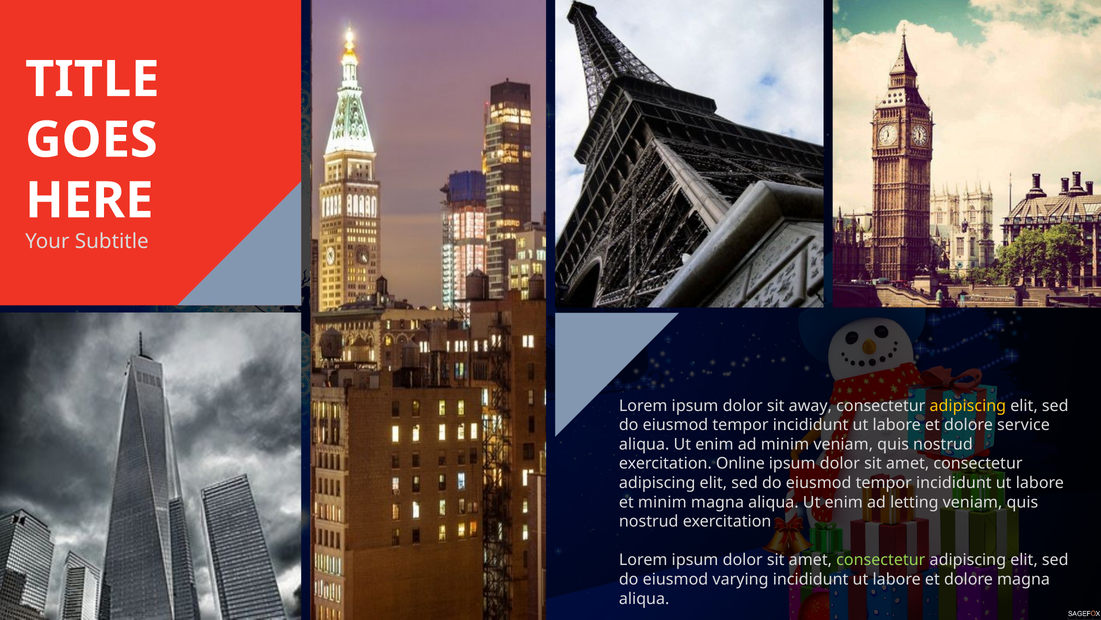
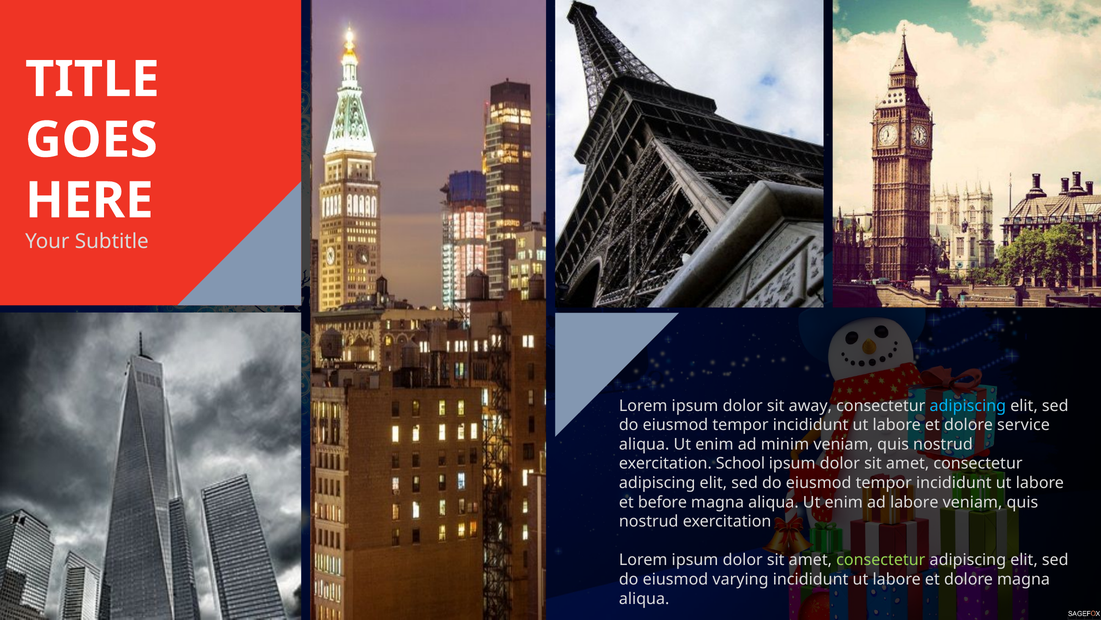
adipiscing at (968, 405) colour: yellow -> light blue
Online: Online -> School
et minim: minim -> before
ad letting: letting -> labore
